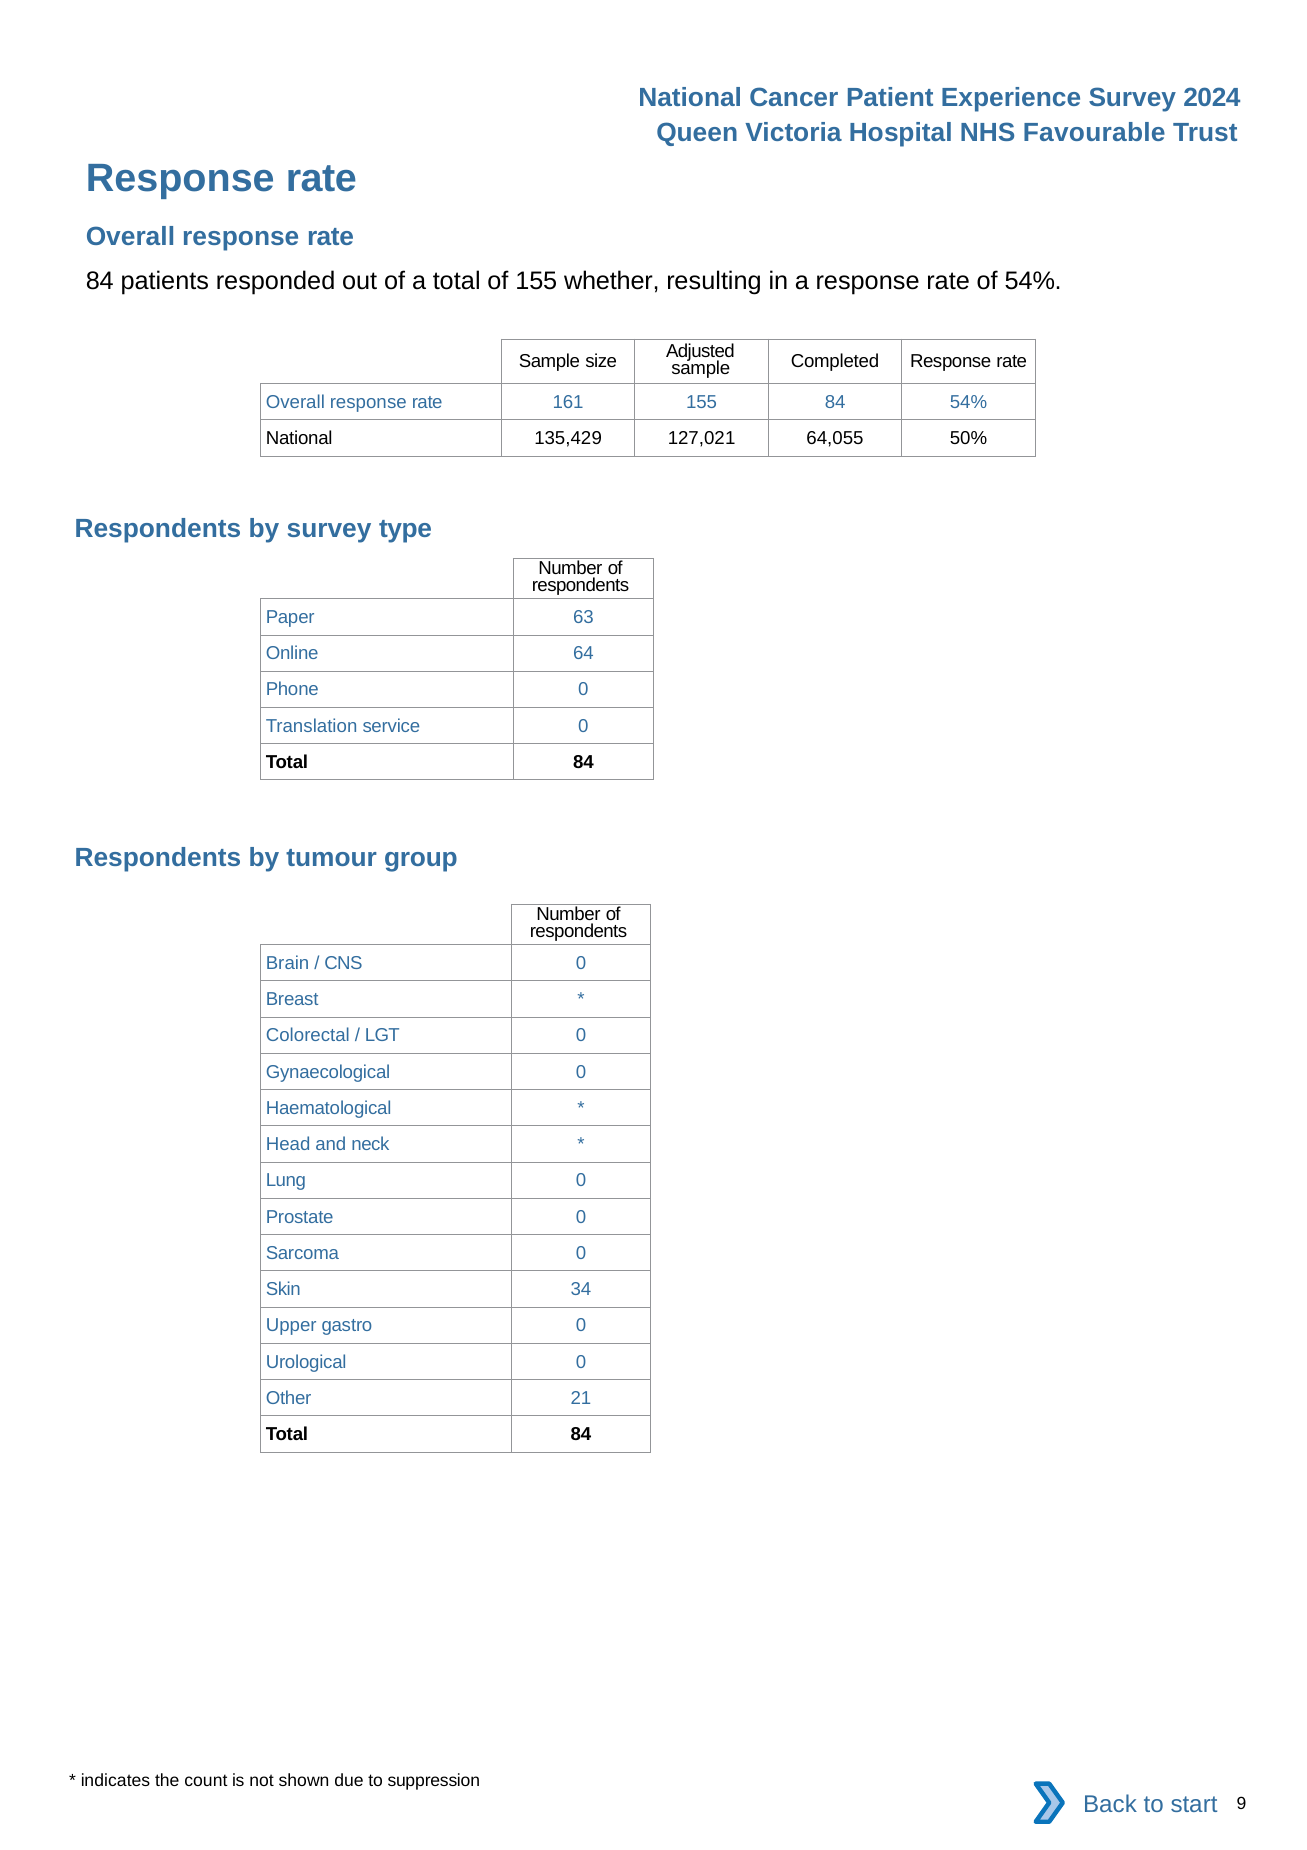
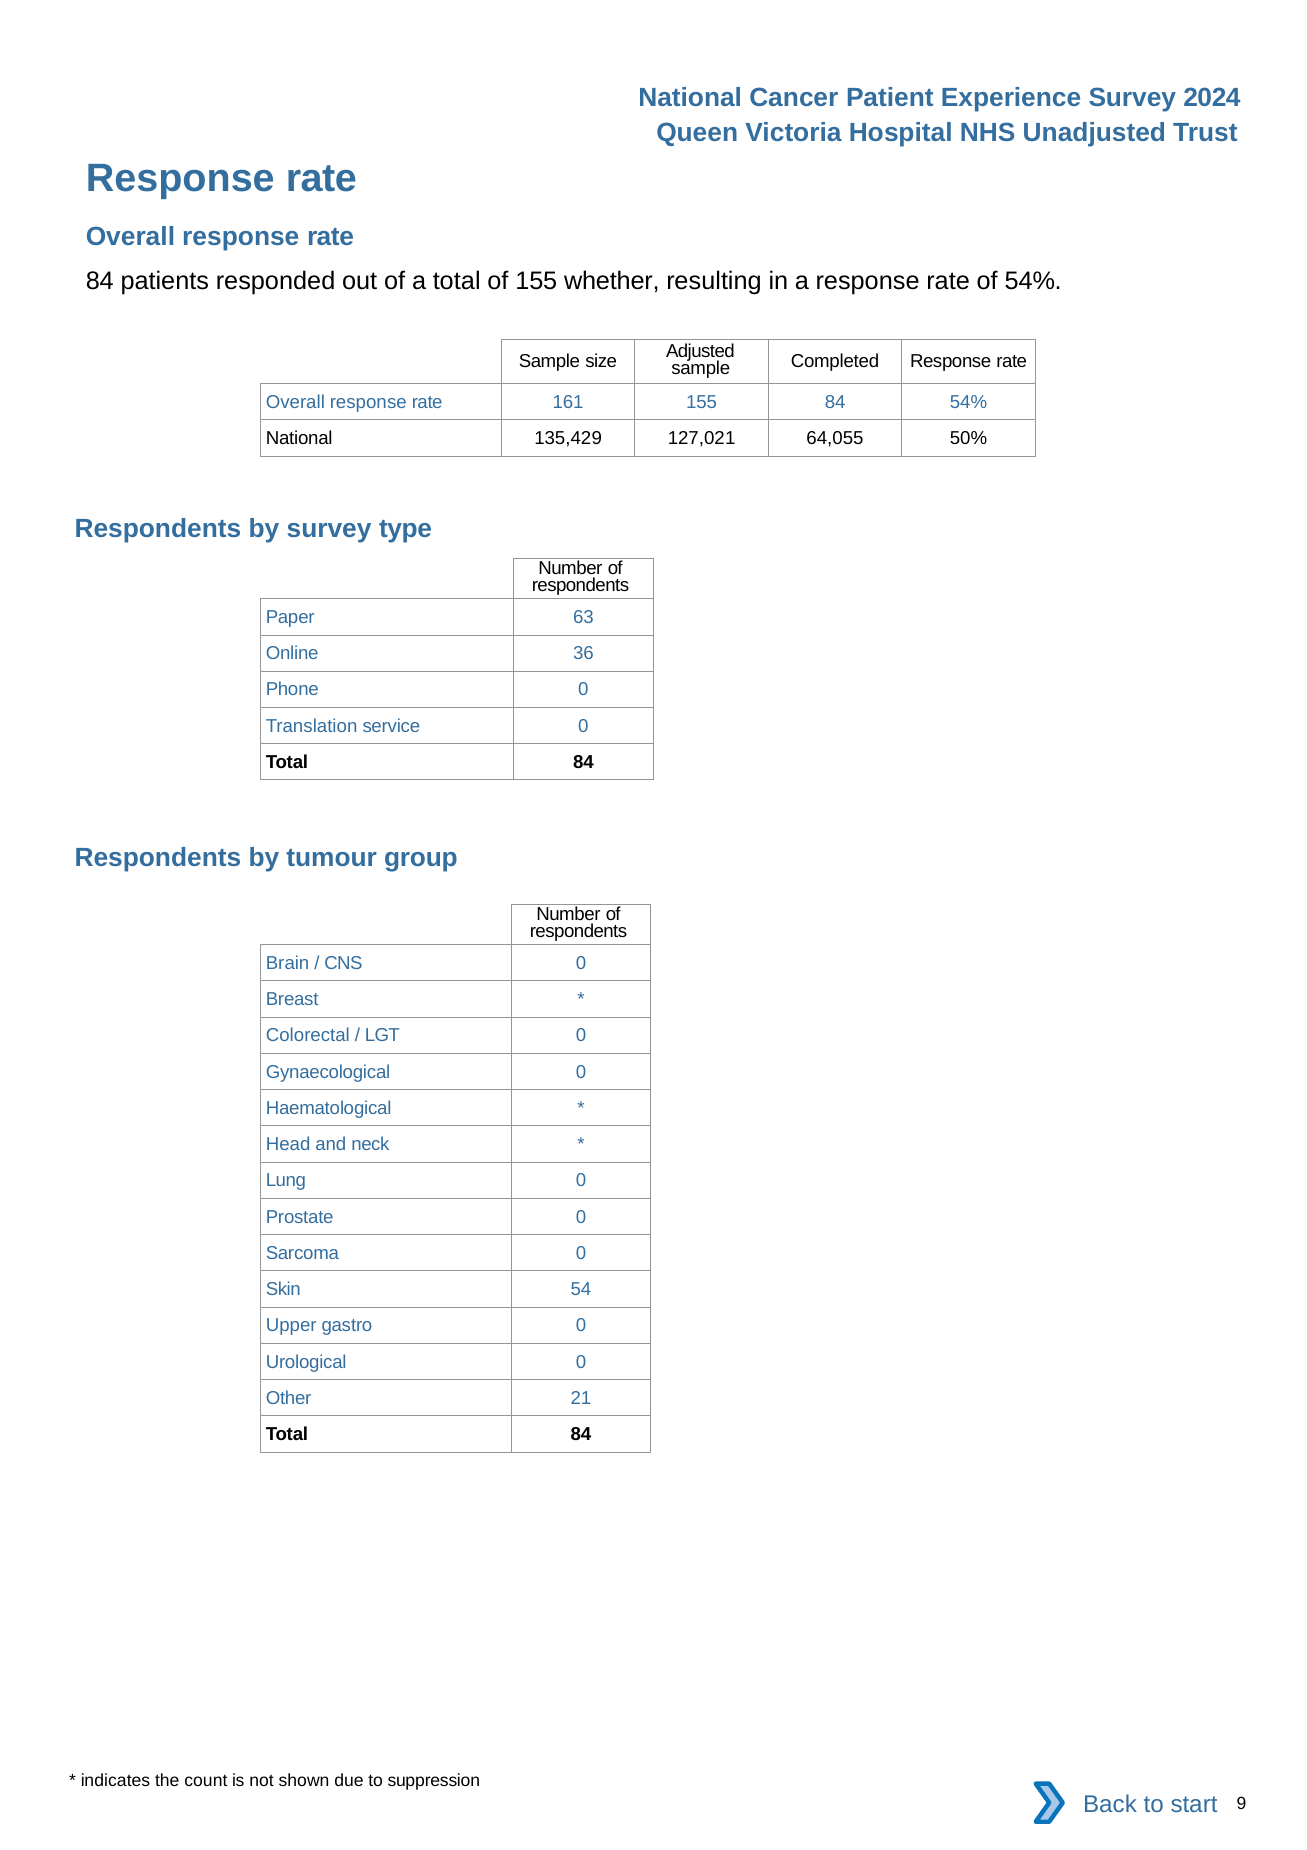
Favourable: Favourable -> Unadjusted
64: 64 -> 36
34: 34 -> 54
